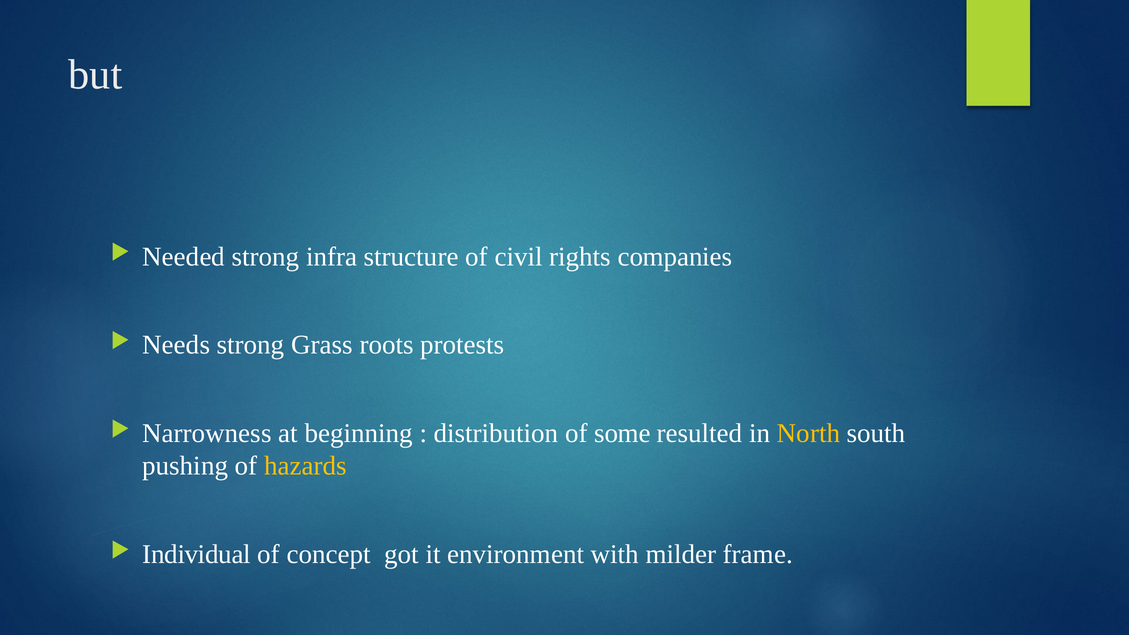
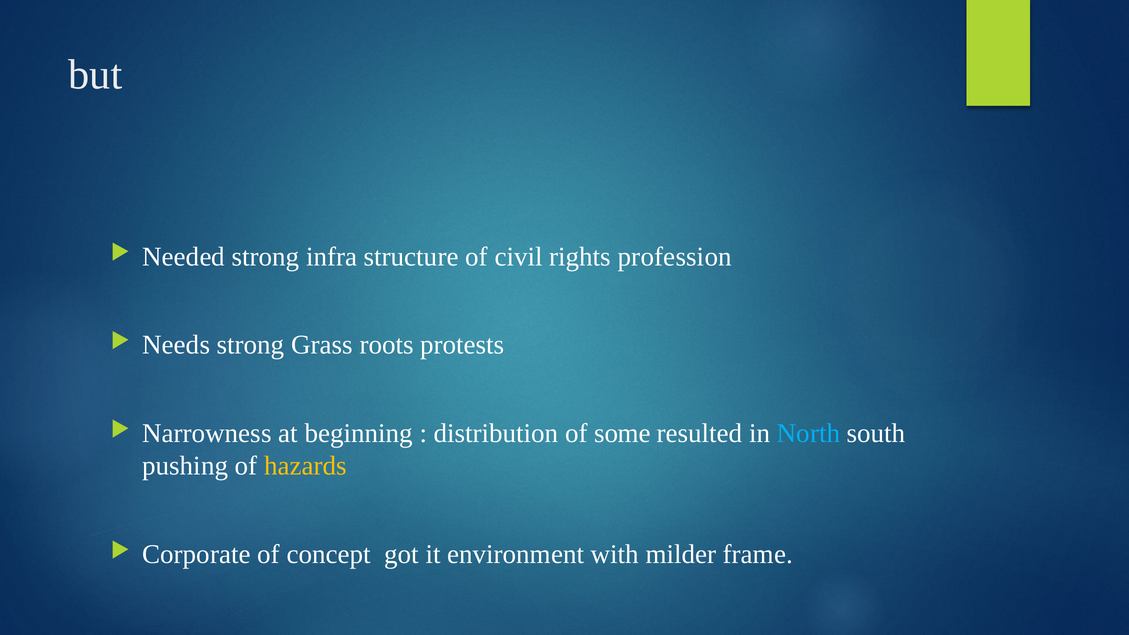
companies: companies -> profession
North colour: yellow -> light blue
Individual: Individual -> Corporate
